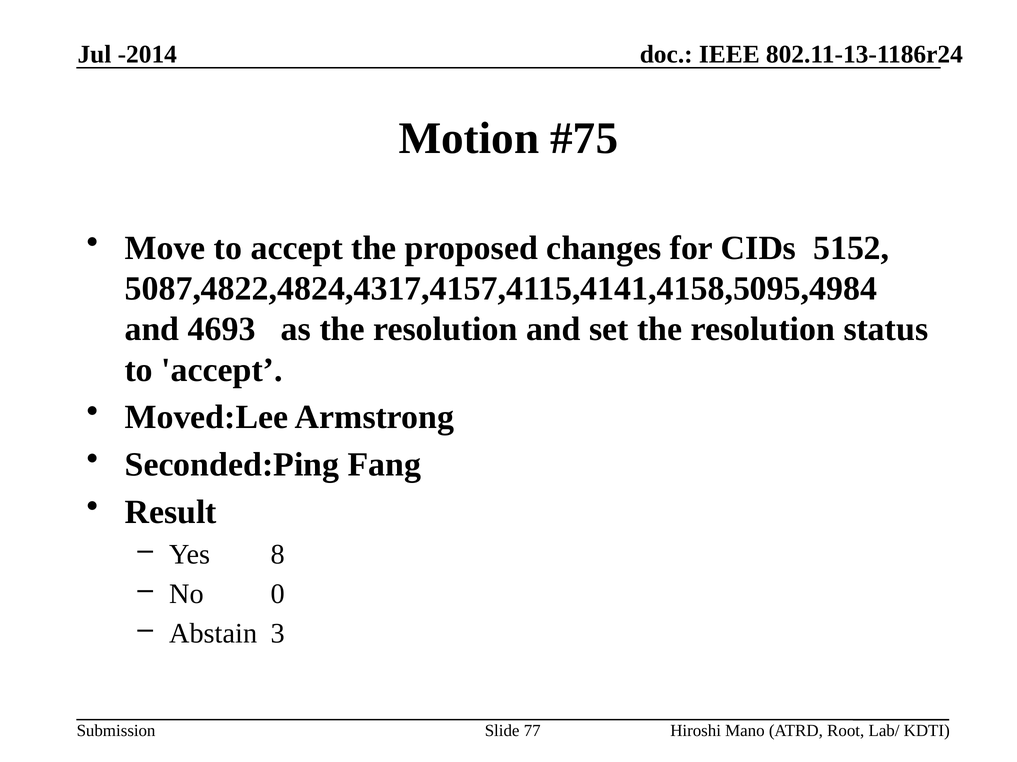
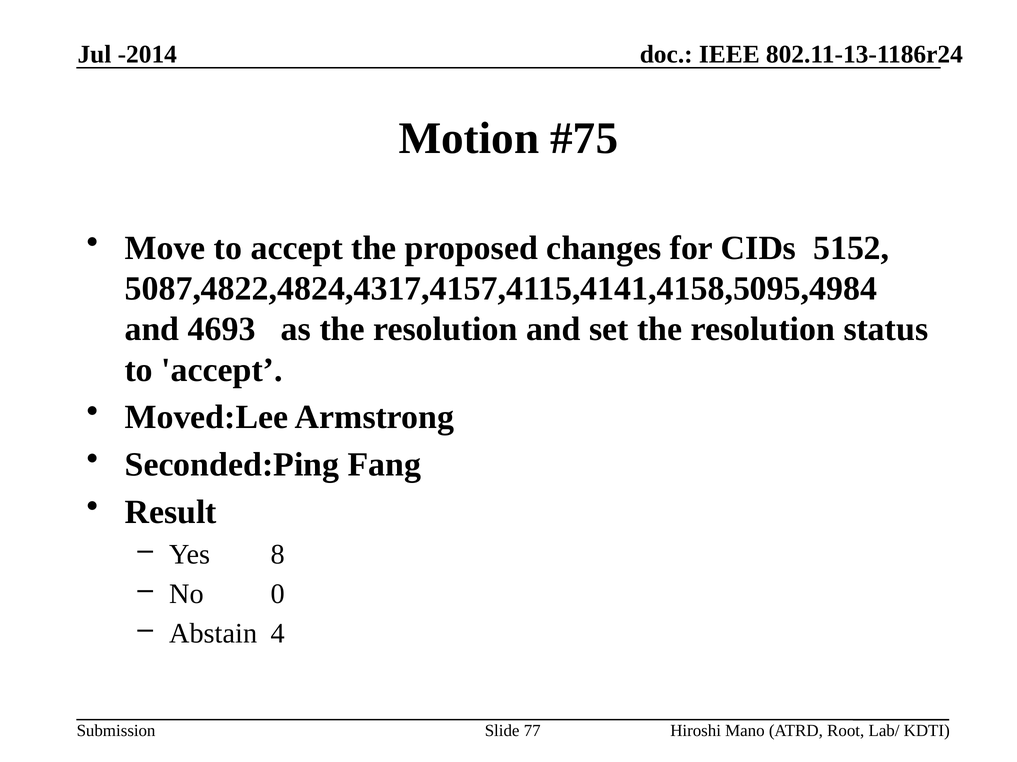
3: 3 -> 4
